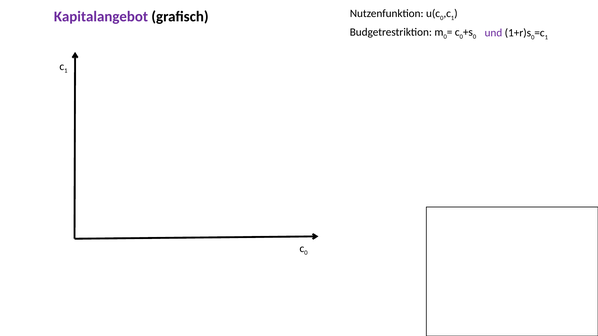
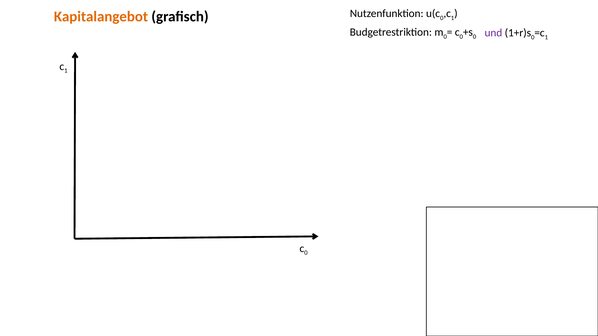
Kapitalangebot colour: purple -> orange
